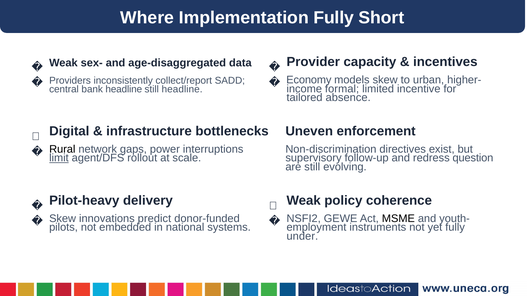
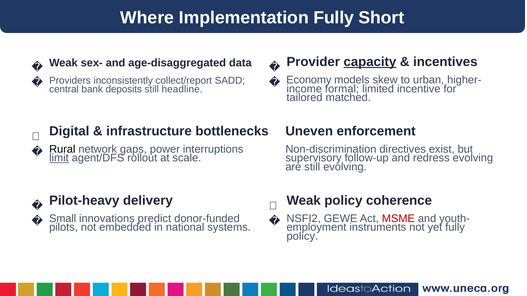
capacity underline: none -> present
bank headline: headline -> deposits
absence: absence -> matched
redress question: question -> evolving
Skew at (63, 219): Skew -> Small
MSME colour: black -> red
under at (302, 236): under -> policy
